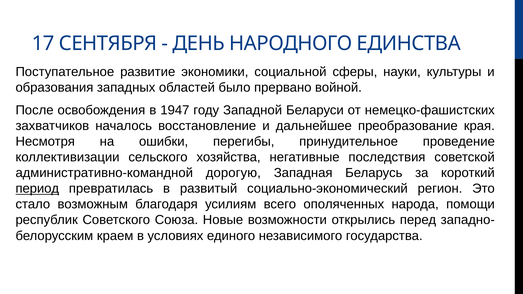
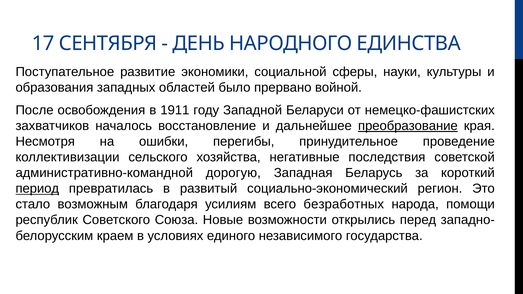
1947: 1947 -> 1911
преобразование underline: none -> present
ополяченных: ополяченных -> безработных
